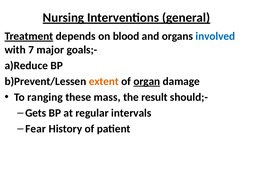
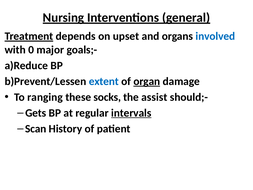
blood: blood -> upset
7: 7 -> 0
extent colour: orange -> blue
mass: mass -> socks
result: result -> assist
intervals underline: none -> present
Fear: Fear -> Scan
